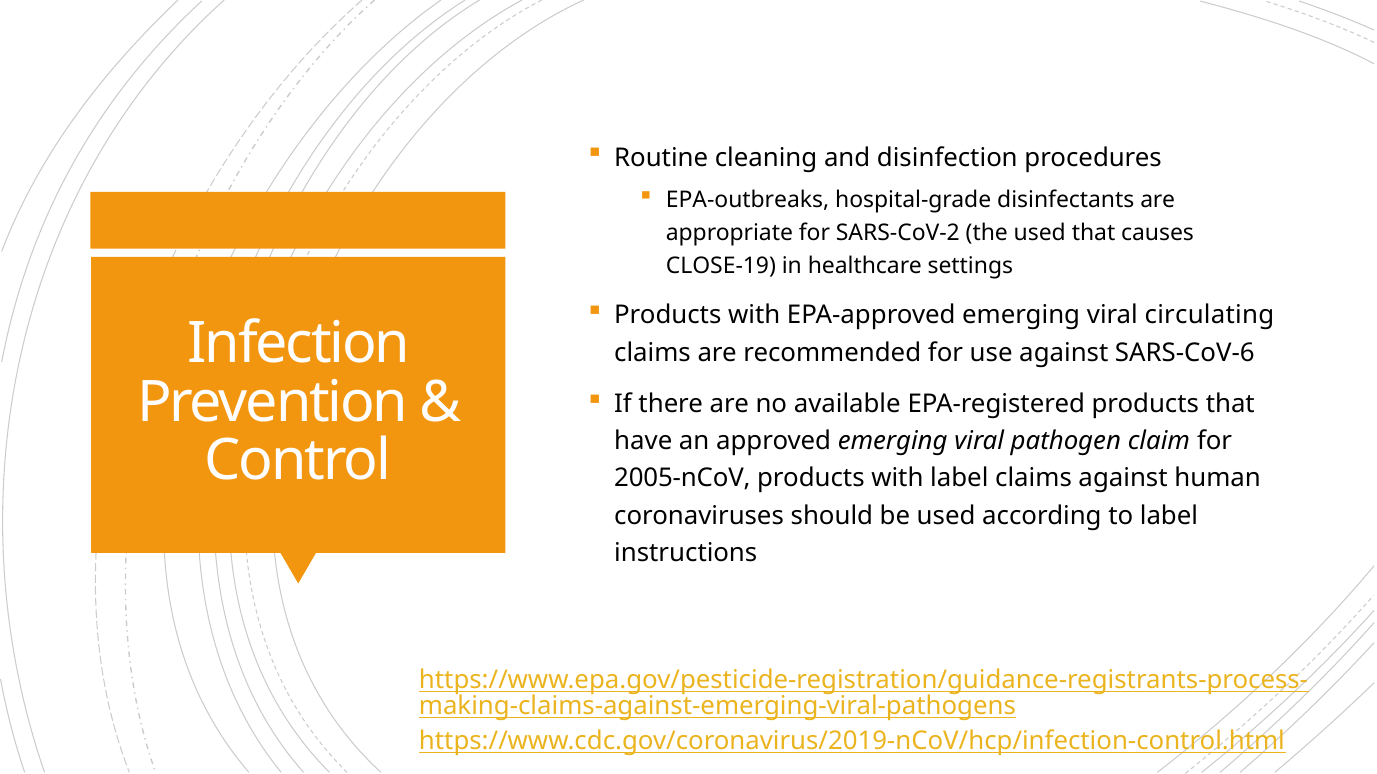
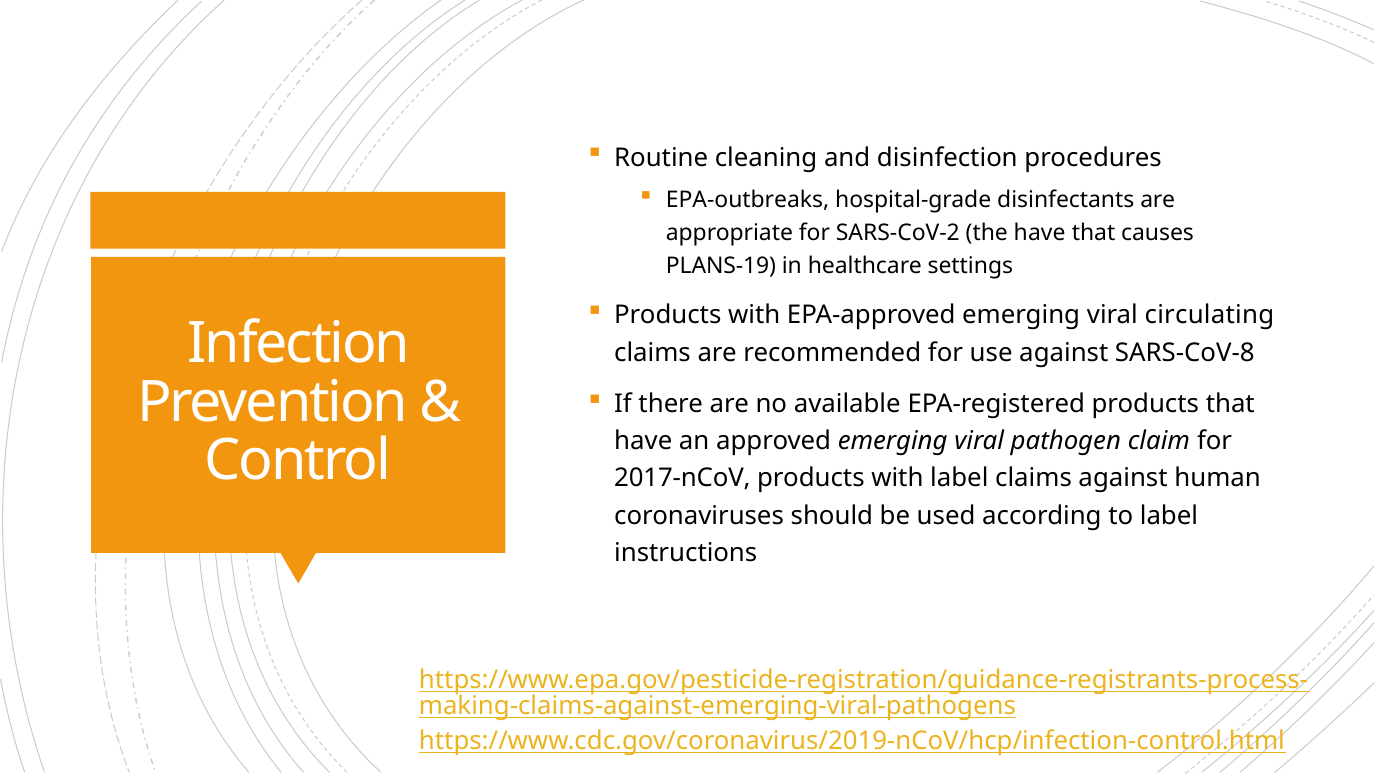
the used: used -> have
CLOSE-19: CLOSE-19 -> PLANS-19
SARS-CoV-6: SARS-CoV-6 -> SARS-CoV-8
2005-nCoV: 2005-nCoV -> 2017-nCoV
